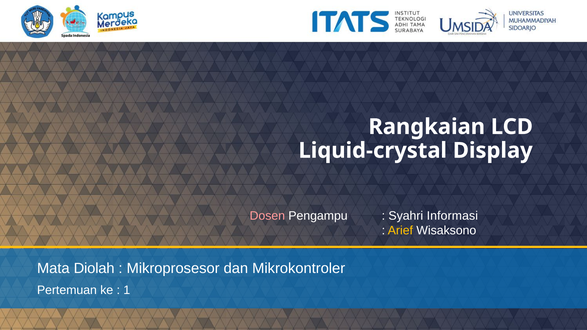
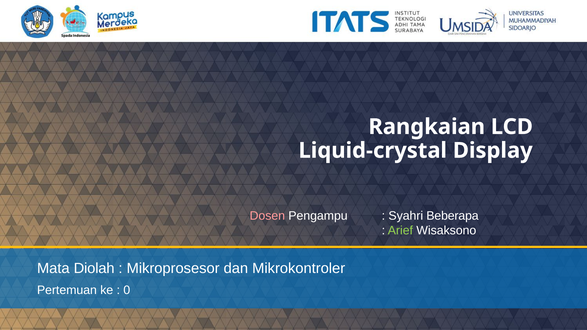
Informasi: Informasi -> Beberapa
Arief colour: yellow -> light green
1: 1 -> 0
